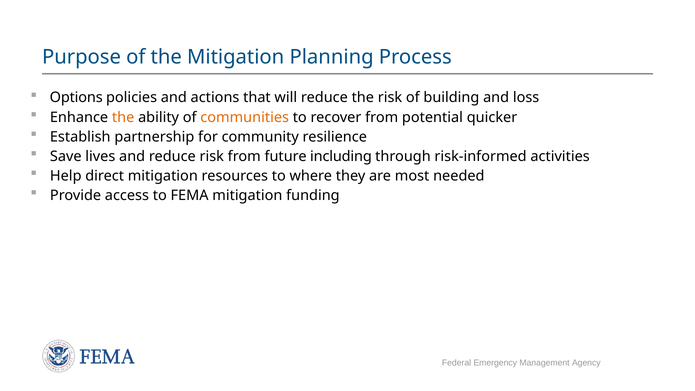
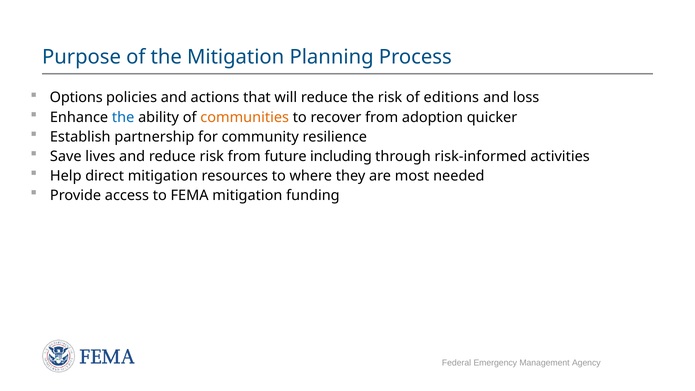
building: building -> editions
the at (123, 117) colour: orange -> blue
potential: potential -> adoption
